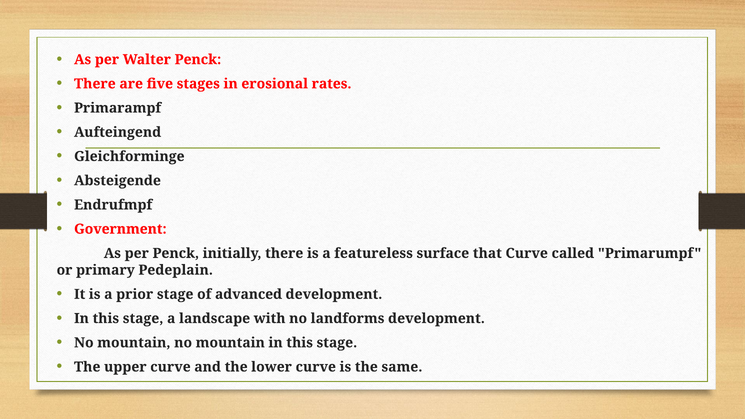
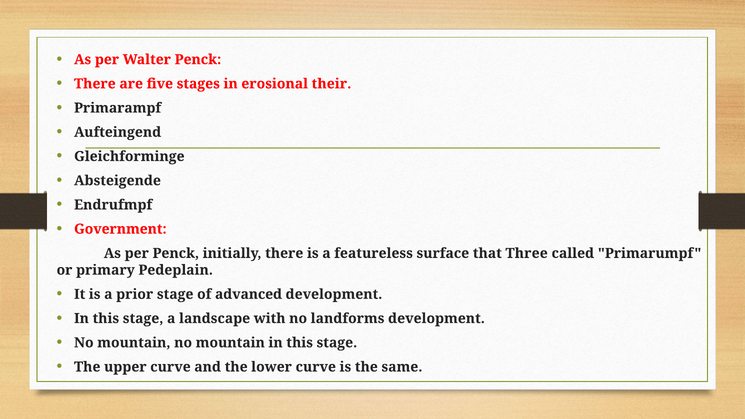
rates: rates -> their
that Curve: Curve -> Three
